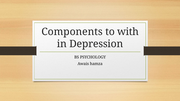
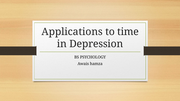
Components: Components -> Applications
with: with -> time
